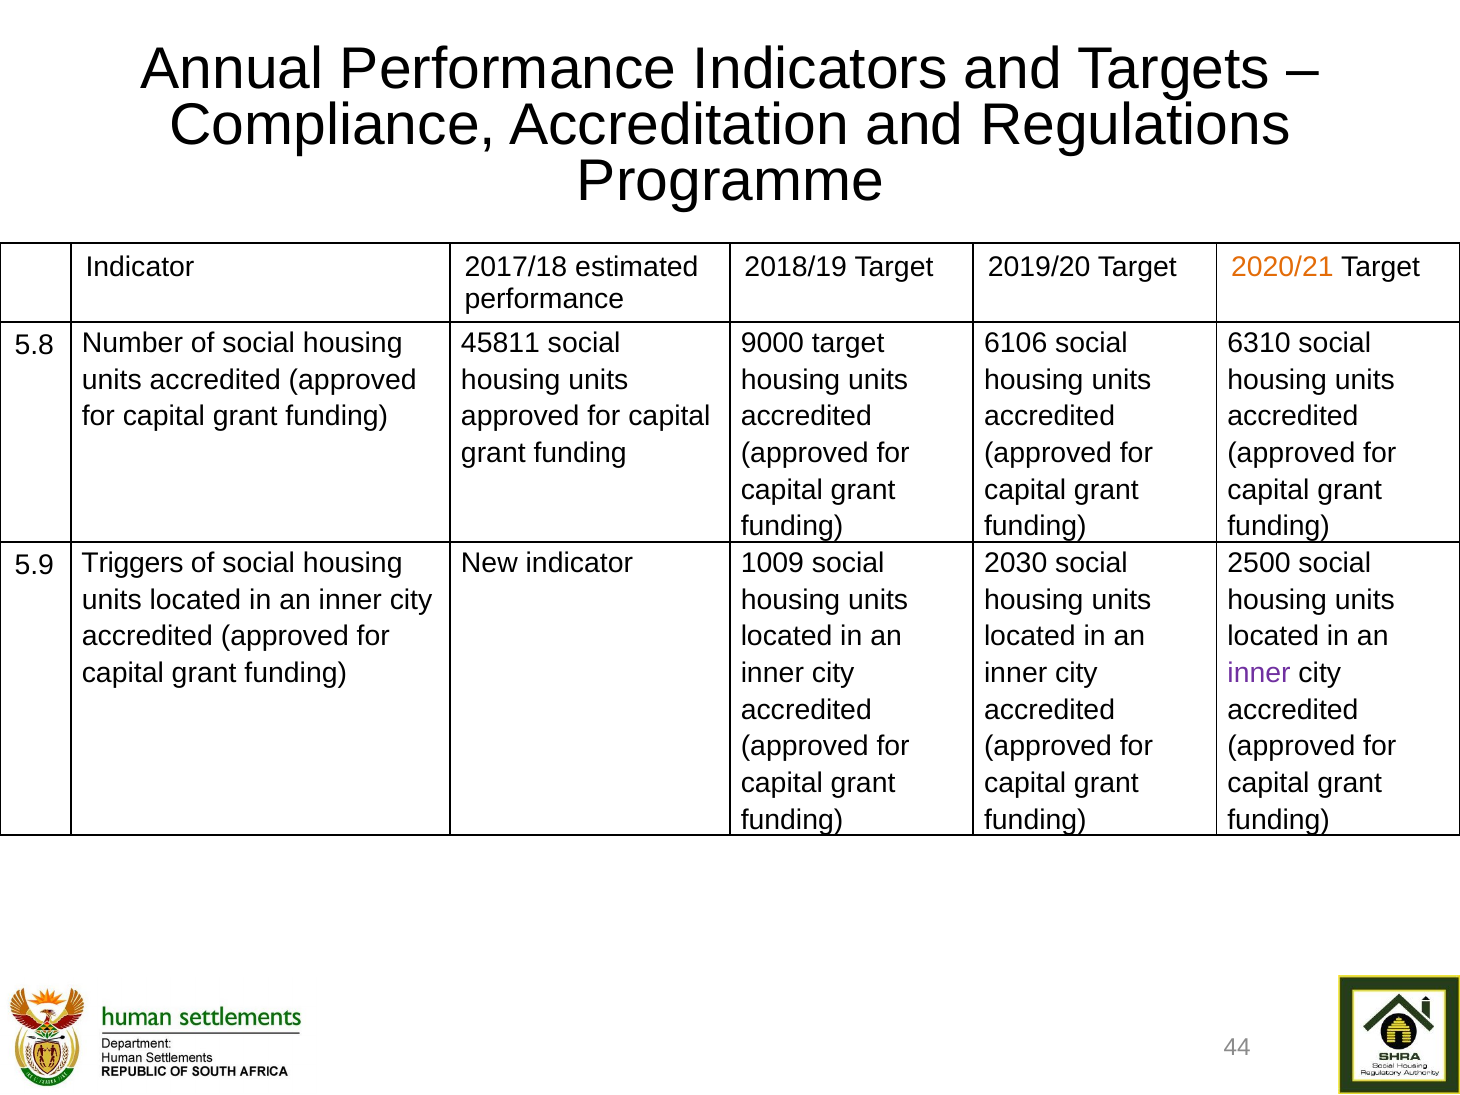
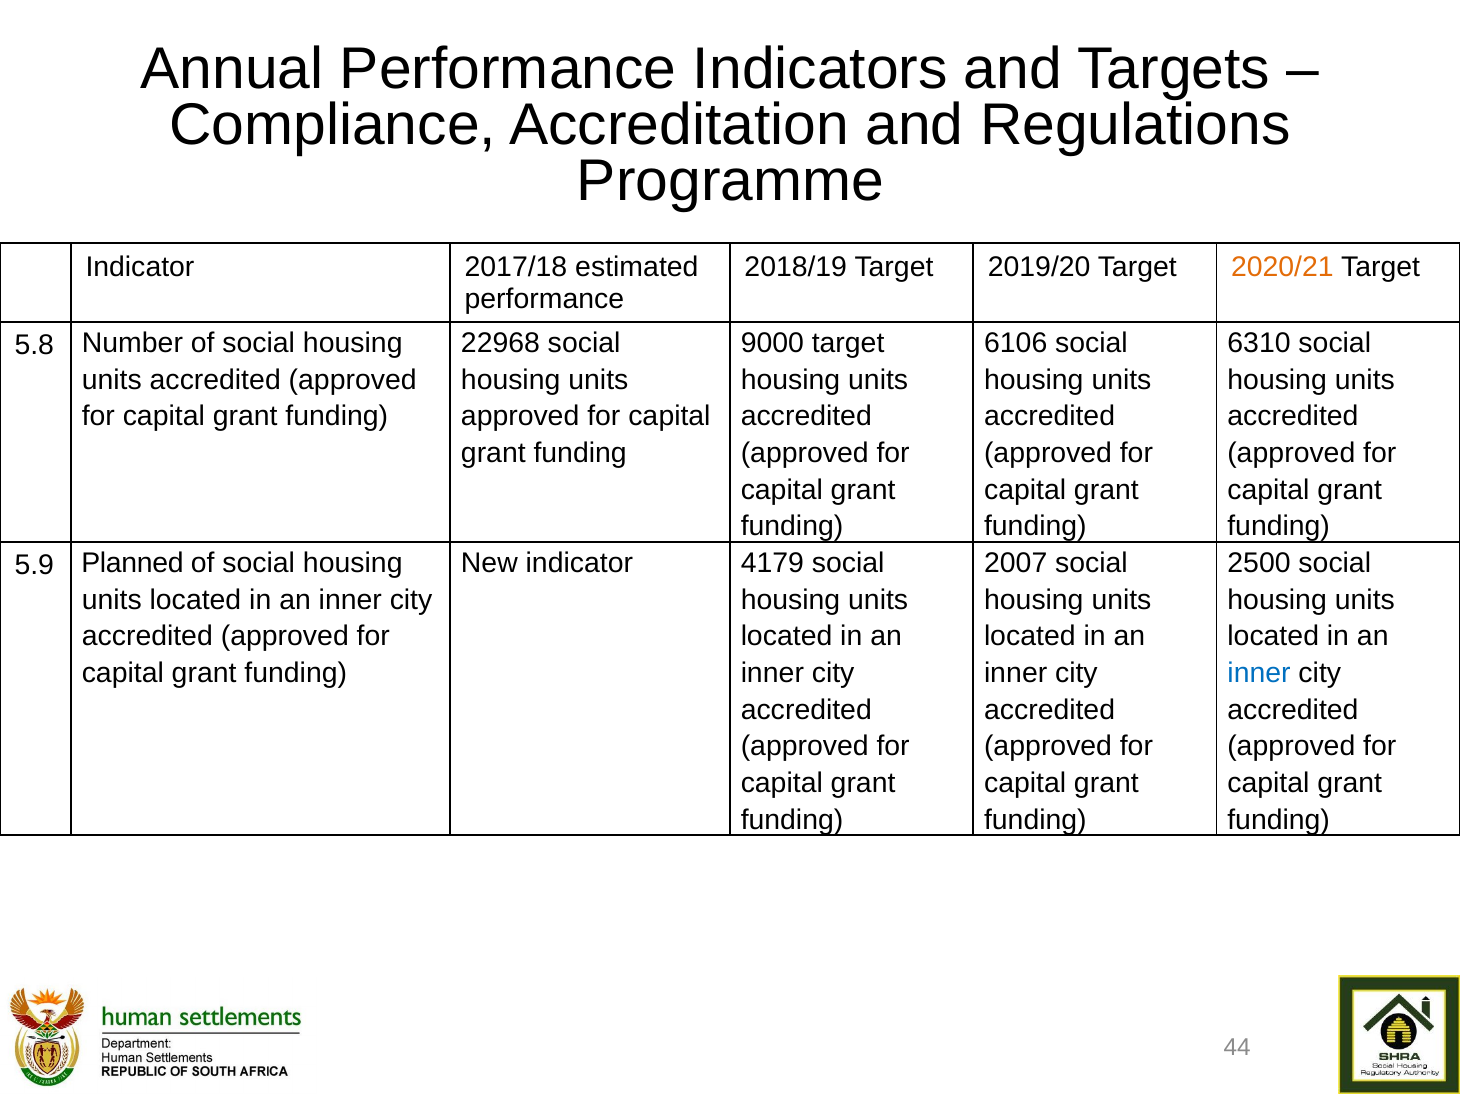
45811: 45811 -> 22968
1009: 1009 -> 4179
2030: 2030 -> 2007
Triggers: Triggers -> Planned
inner at (1259, 673) colour: purple -> blue
